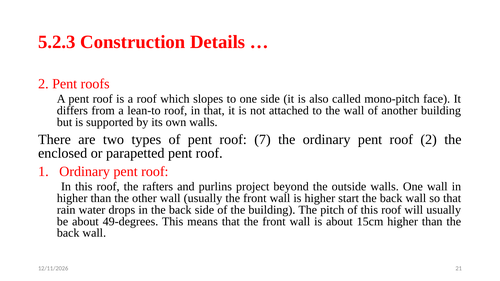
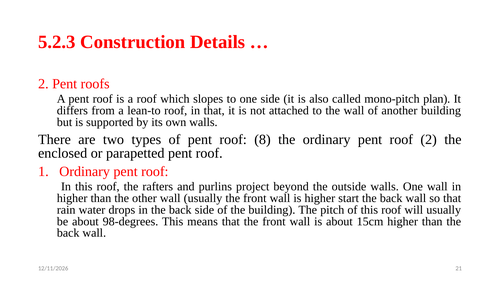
face: face -> plan
7: 7 -> 8
49-degrees: 49-degrees -> 98-degrees
